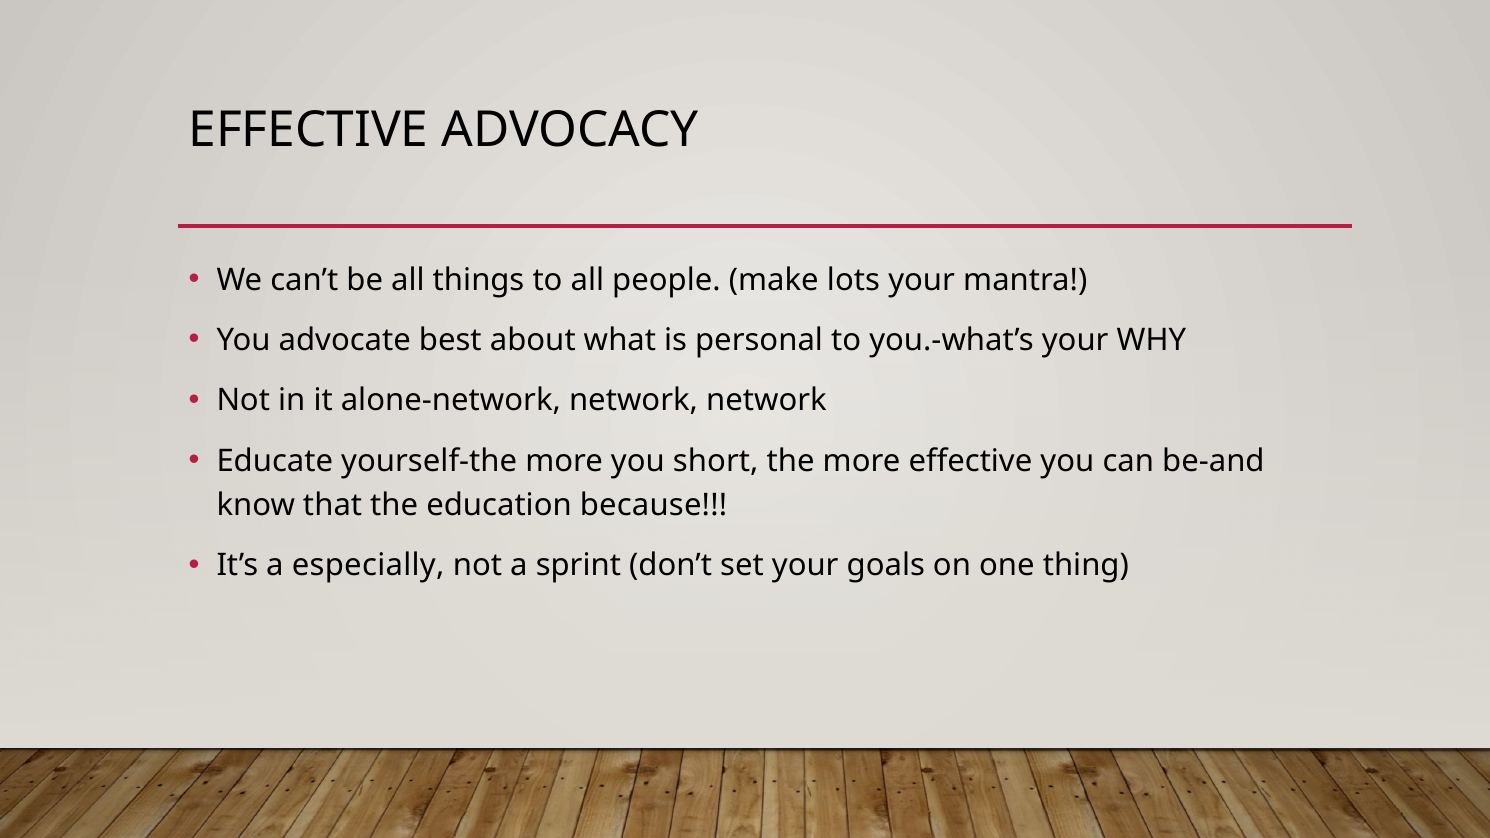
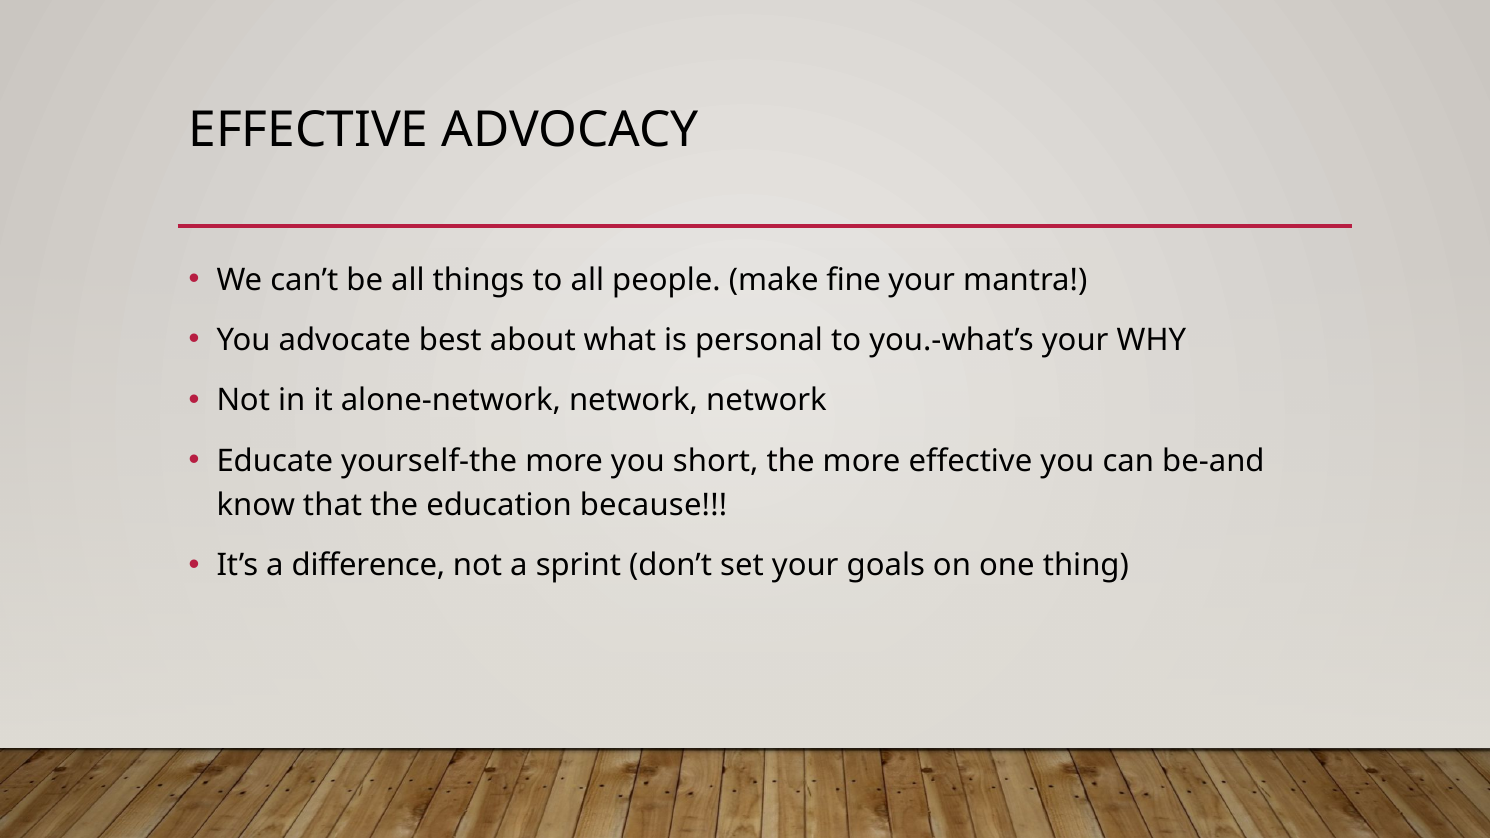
lots: lots -> fine
especially: especially -> difference
